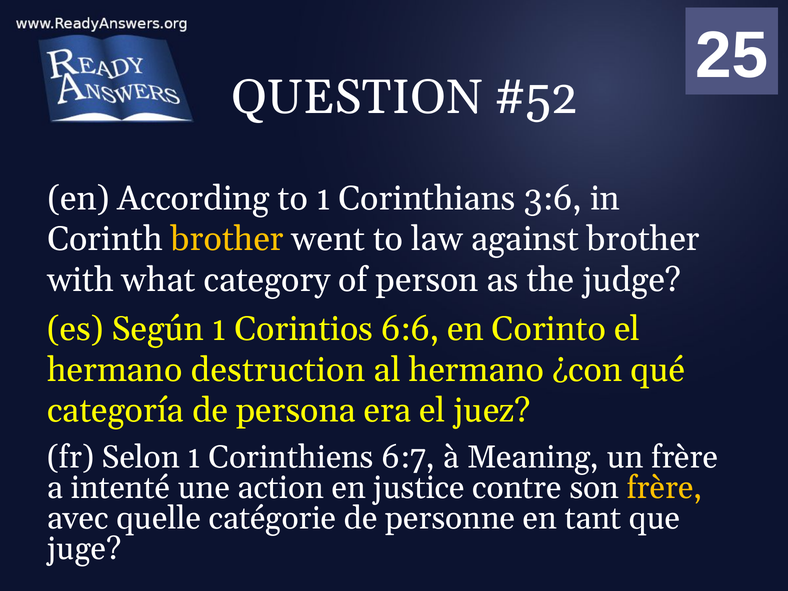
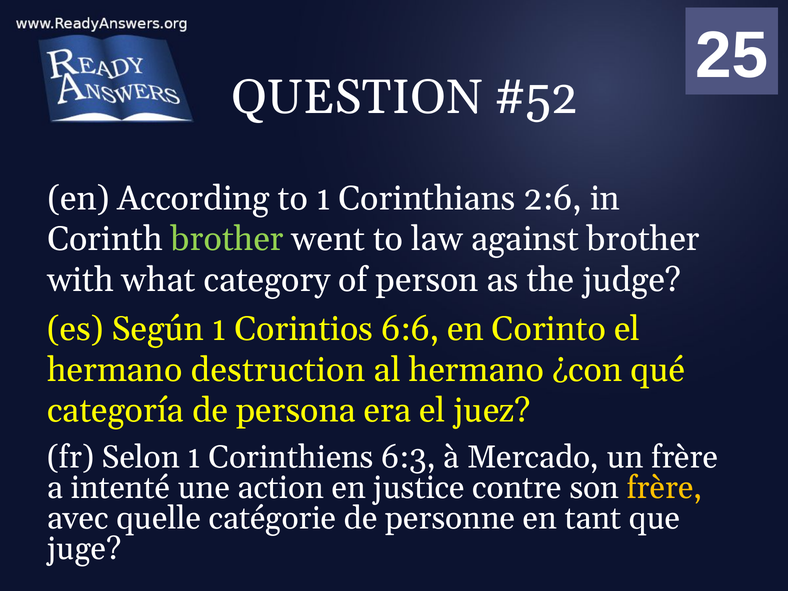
3:6: 3:6 -> 2:6
brother at (227, 239) colour: yellow -> light green
6:7: 6:7 -> 6:3
Meaning: Meaning -> Mercado
